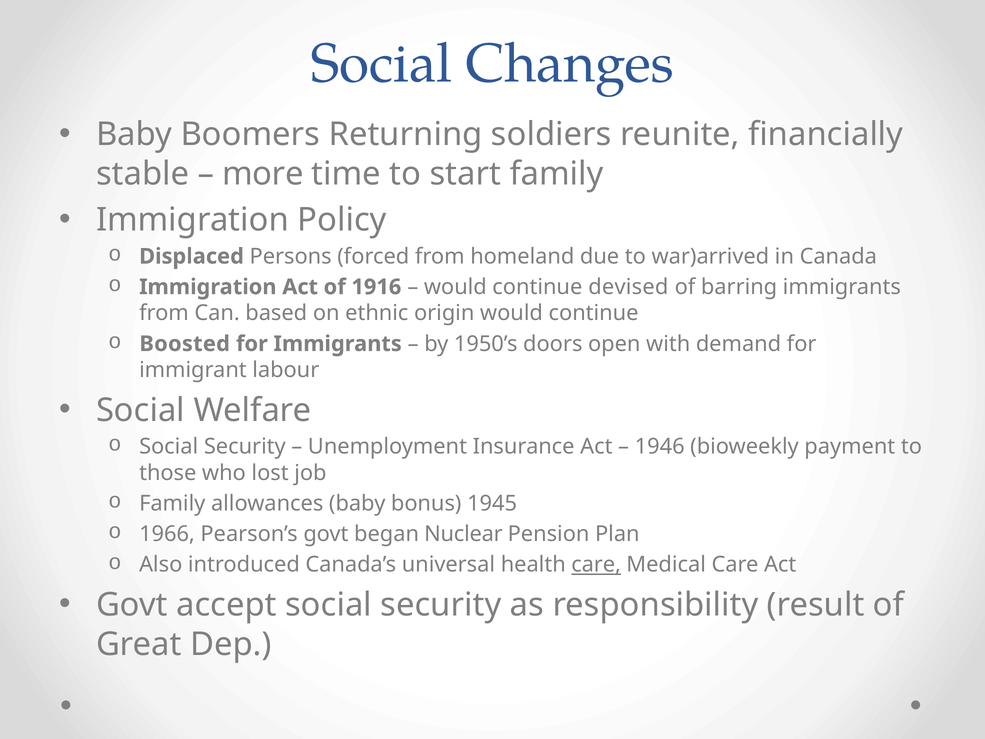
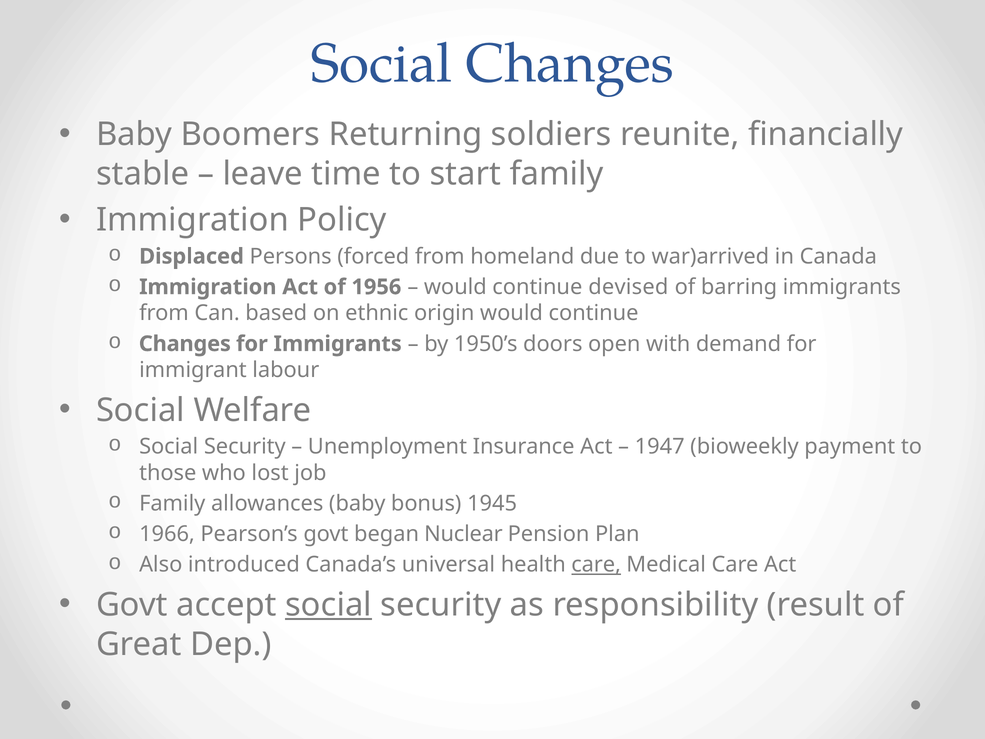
more: more -> leave
1916: 1916 -> 1956
Boosted at (185, 344): Boosted -> Changes
1946: 1946 -> 1947
social at (329, 605) underline: none -> present
